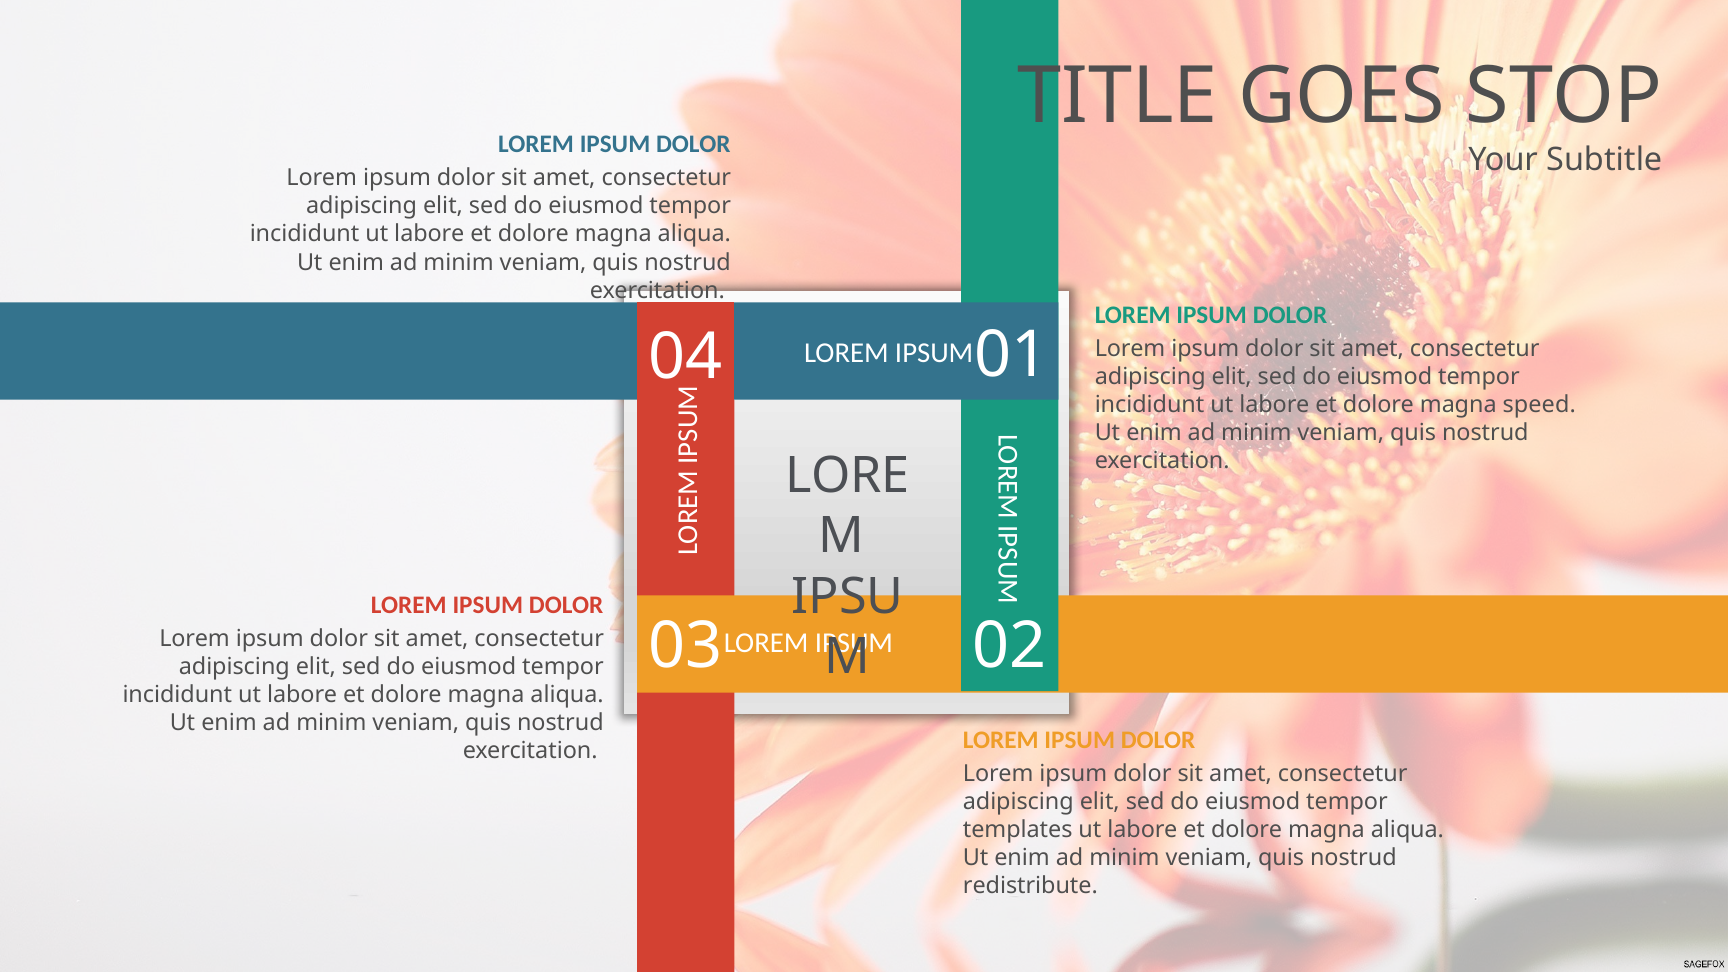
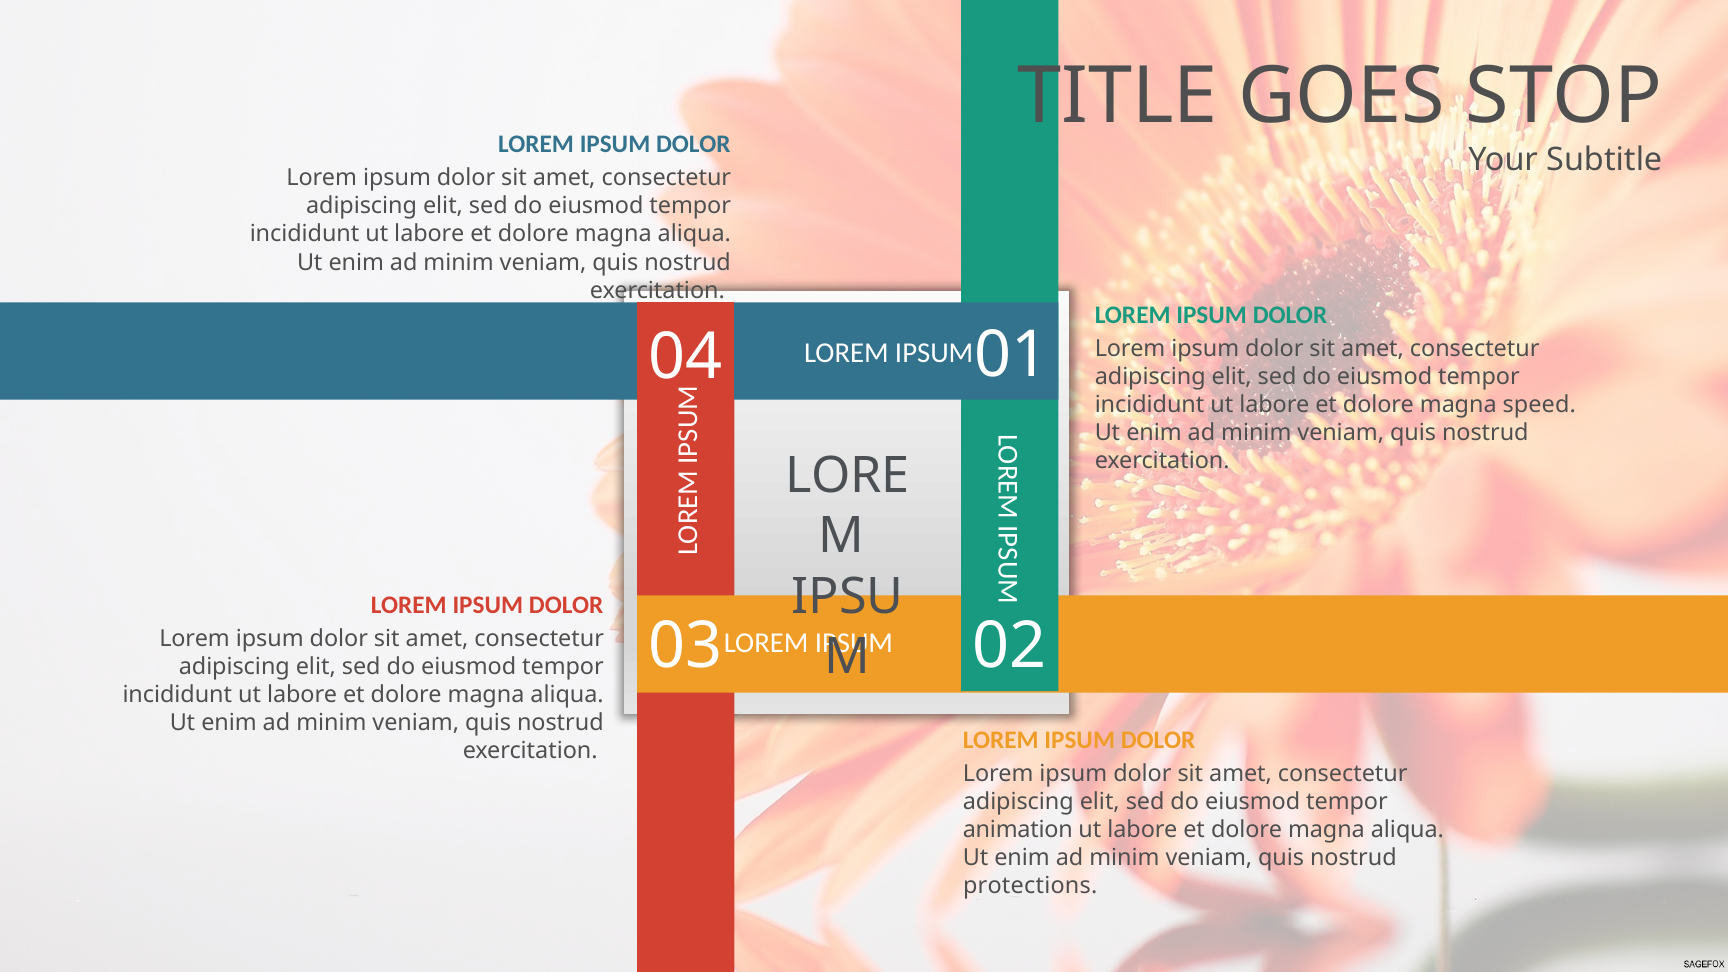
templates: templates -> animation
redistribute: redistribute -> protections
